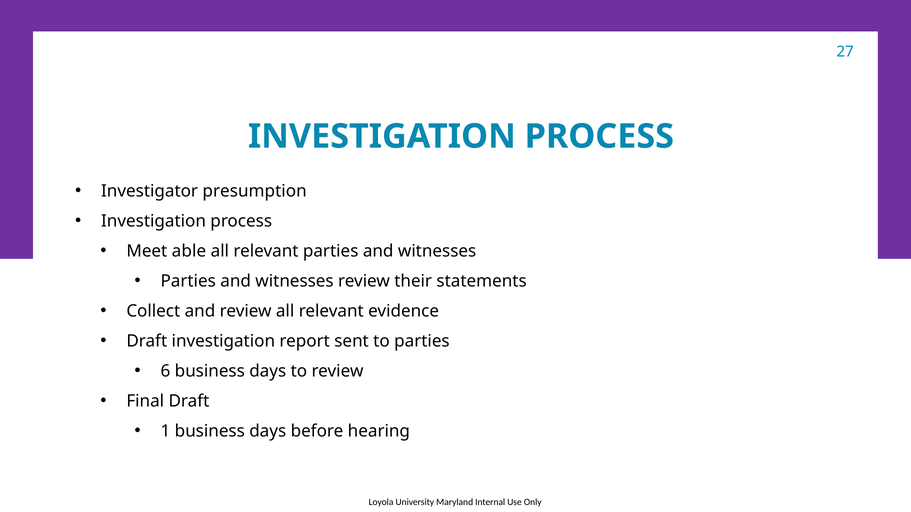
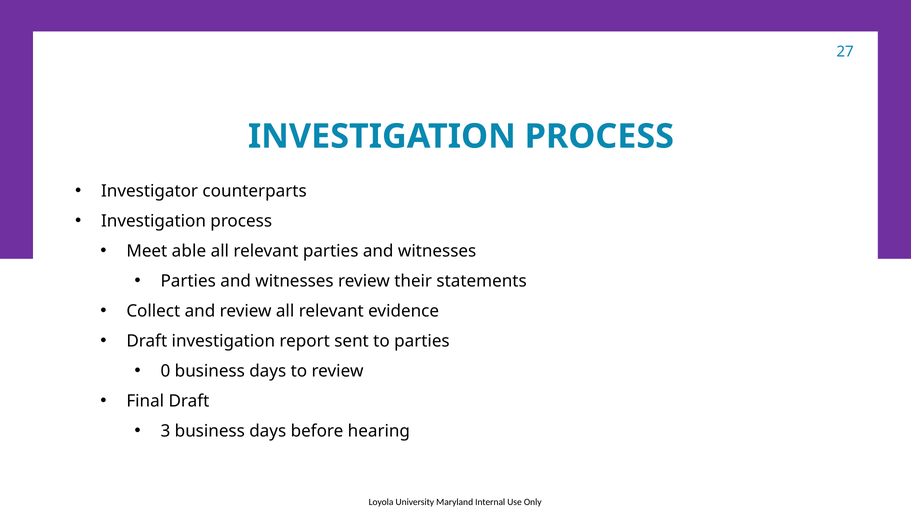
presumption: presumption -> counterparts
6: 6 -> 0
1: 1 -> 3
